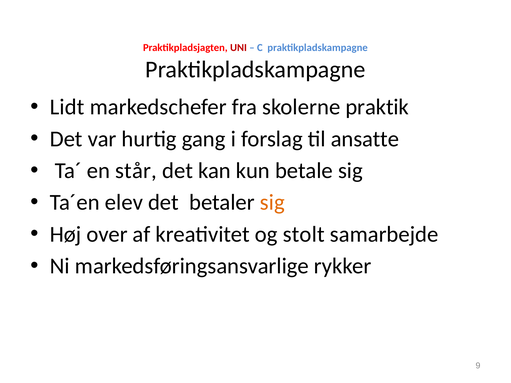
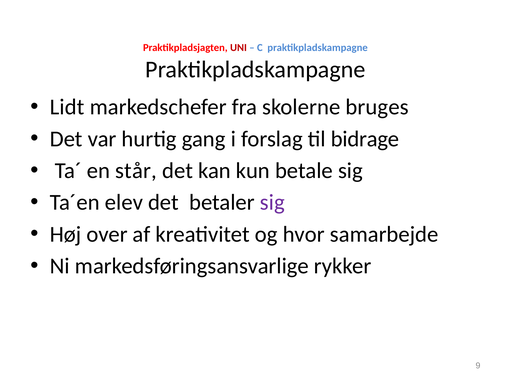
praktik: praktik -> bruges
ansatte: ansatte -> bidrage
sig at (272, 203) colour: orange -> purple
stolt: stolt -> hvor
